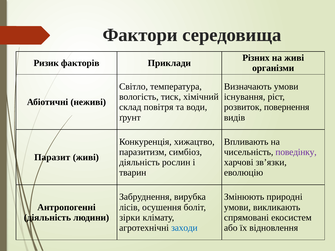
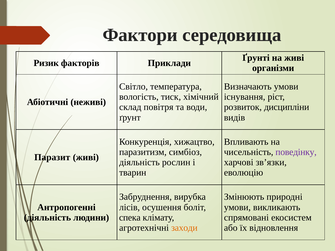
Різних: Різних -> Ґрунті
повернення: повернення -> дисципліни
зірки: зірки -> спека
заходи colour: blue -> orange
